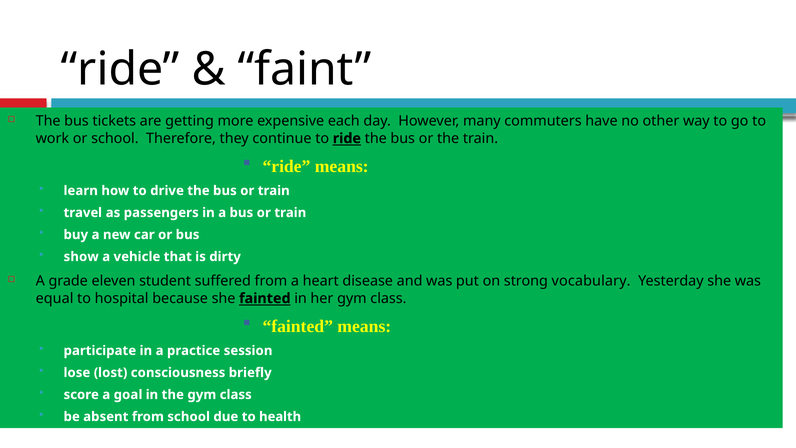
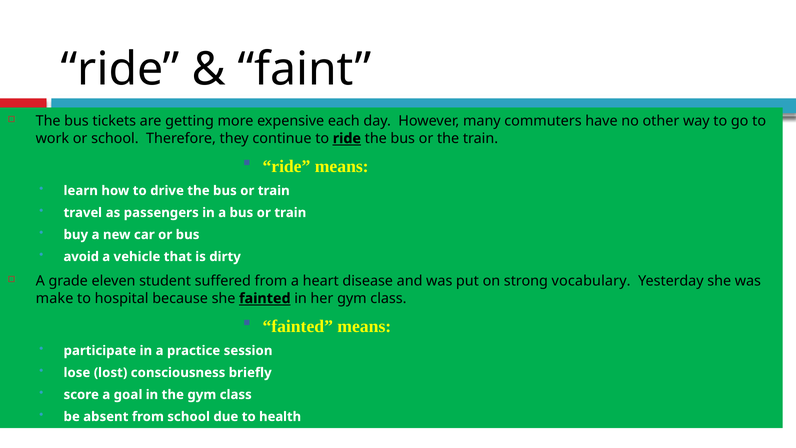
show: show -> avoid
equal: equal -> make
